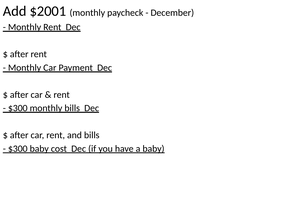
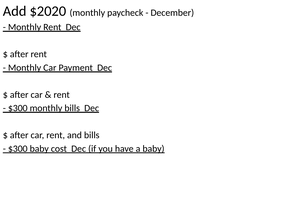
$2001: $2001 -> $2020
